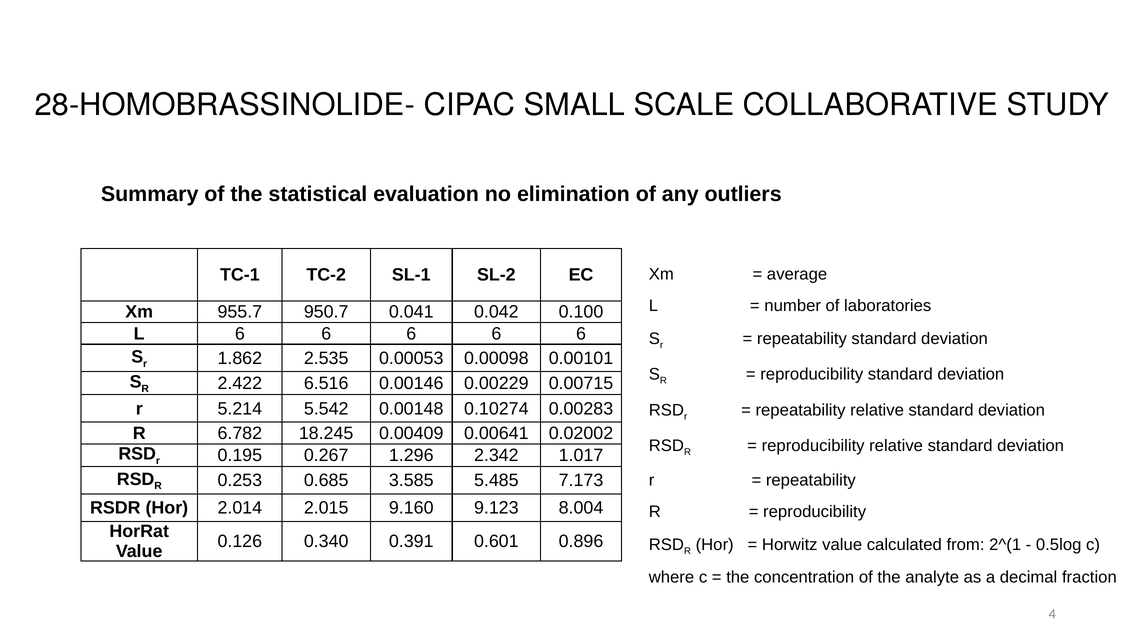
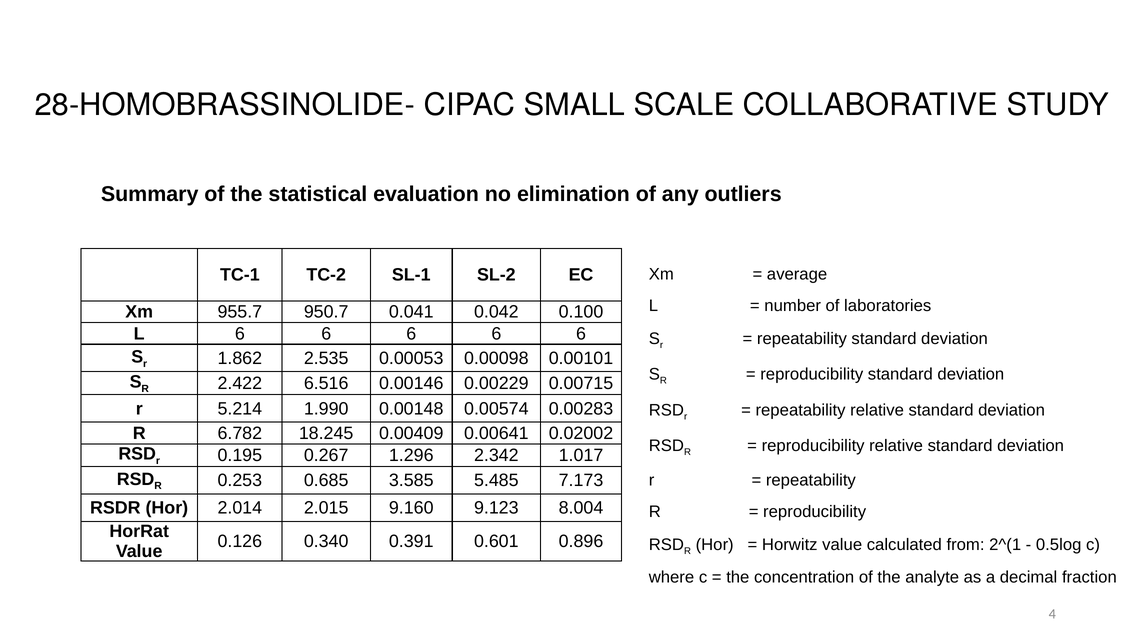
5.542: 5.542 -> 1.990
0.10274: 0.10274 -> 0.00574
